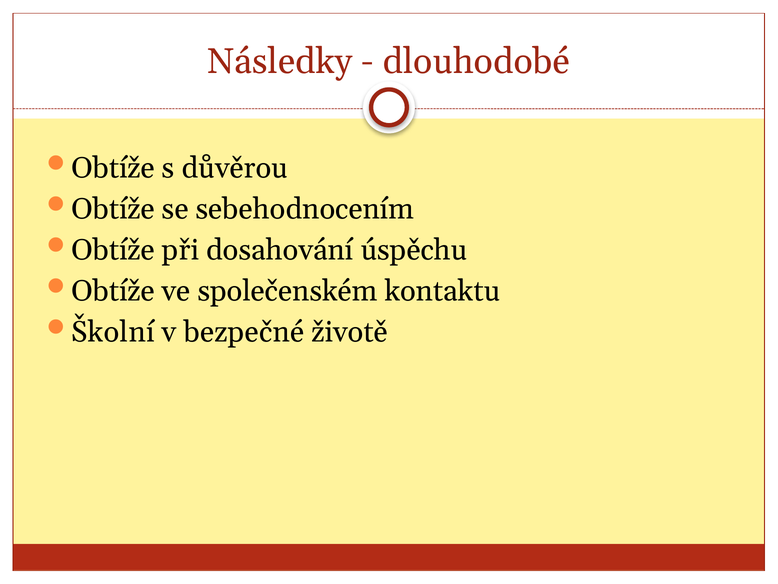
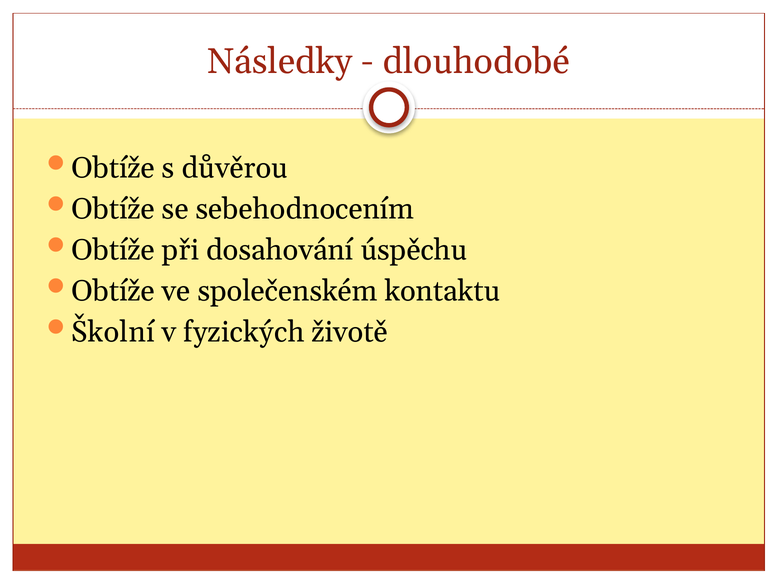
bezpečné: bezpečné -> fyzických
